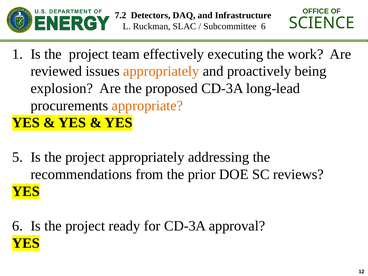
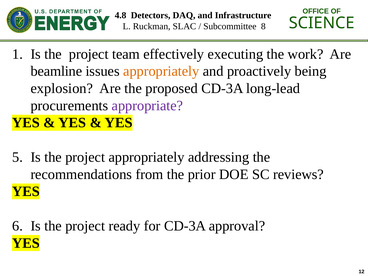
7.2: 7.2 -> 4.8
Subcommittee 6: 6 -> 8
reviewed: reviewed -> beamline
appropriate colour: orange -> purple
